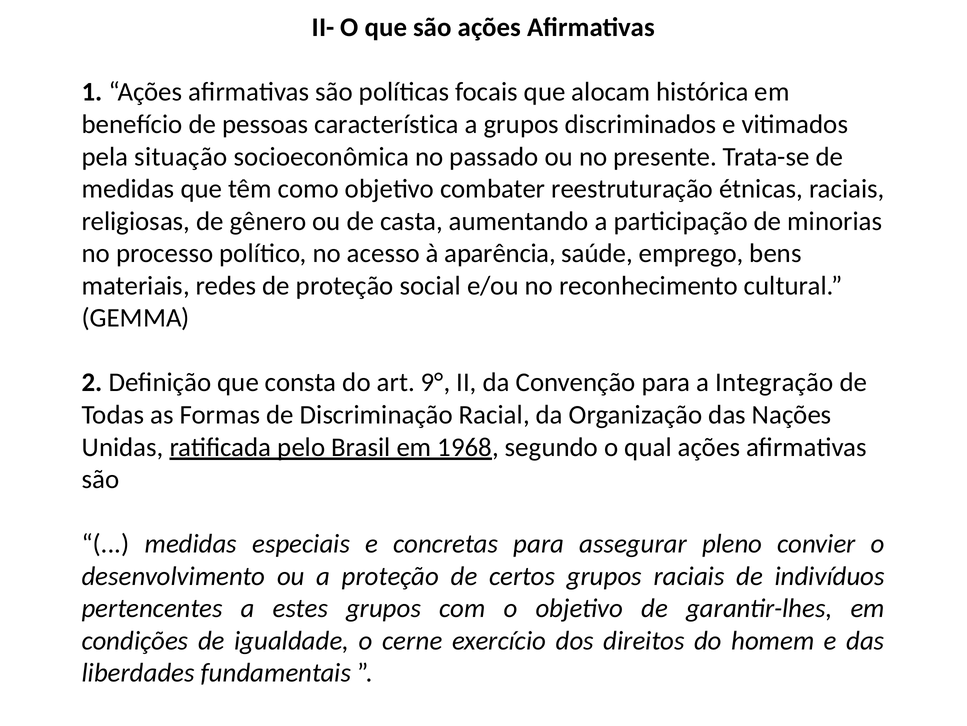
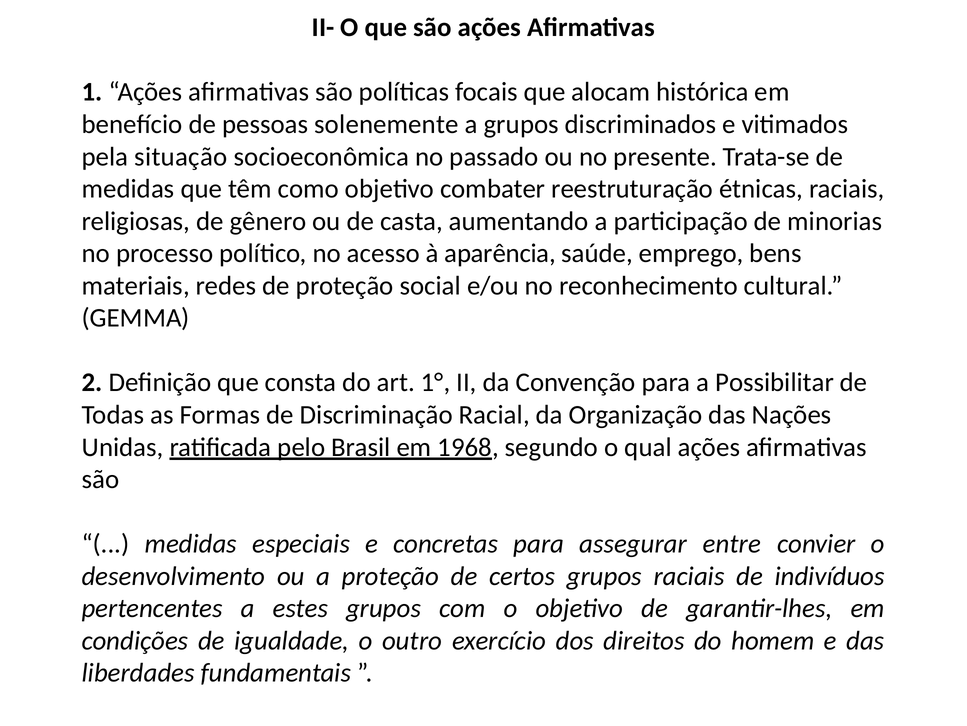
característica: característica -> solenemente
9°: 9° -> 1°
Integração: Integração -> Possibilitar
pleno: pleno -> entre
cerne: cerne -> outro
